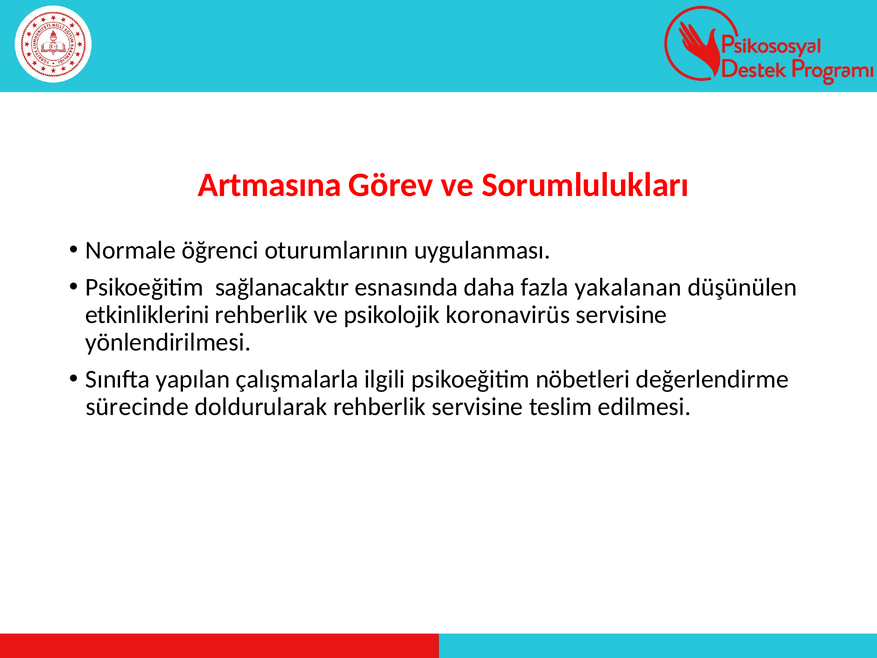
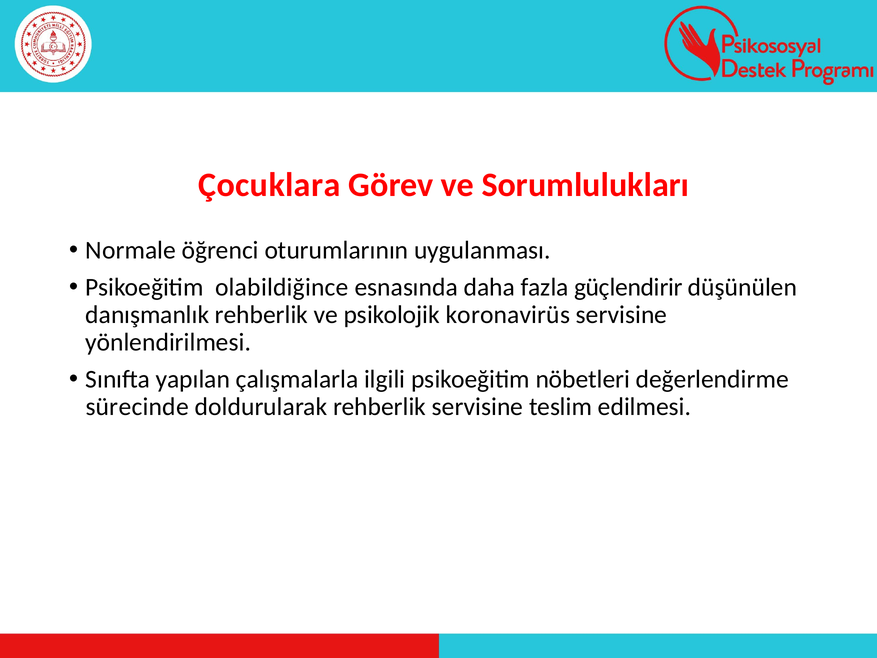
Artmasına: Artmasına -> Çocuklara
sağlanacaktır: sağlanacaktır -> olabildiğince
yakalanan: yakalanan -> güçlendirir
etkinliklerini: etkinliklerini -> danışmanlık
